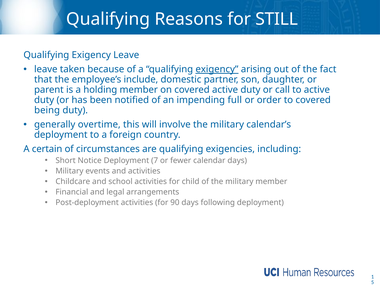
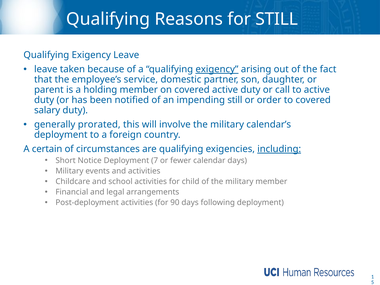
include: include -> service
impending full: full -> still
being: being -> salary
overtime: overtime -> prorated
including underline: none -> present
